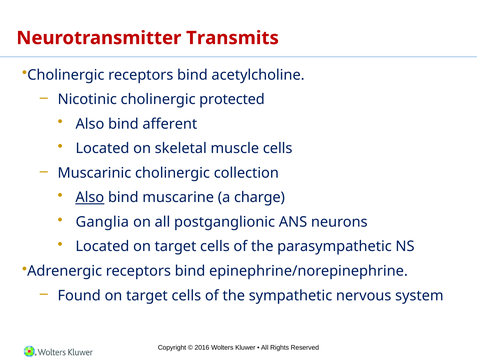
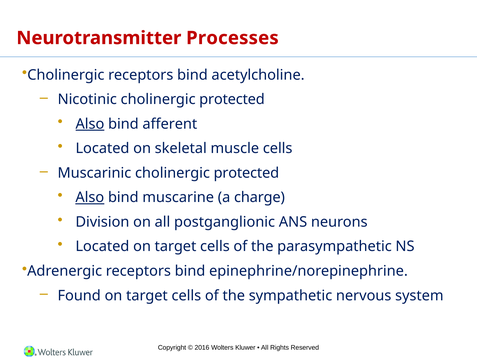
Transmits: Transmits -> Processes
Also at (90, 124) underline: none -> present
Muscarinic cholinergic collection: collection -> protected
Ganglia: Ganglia -> Division
